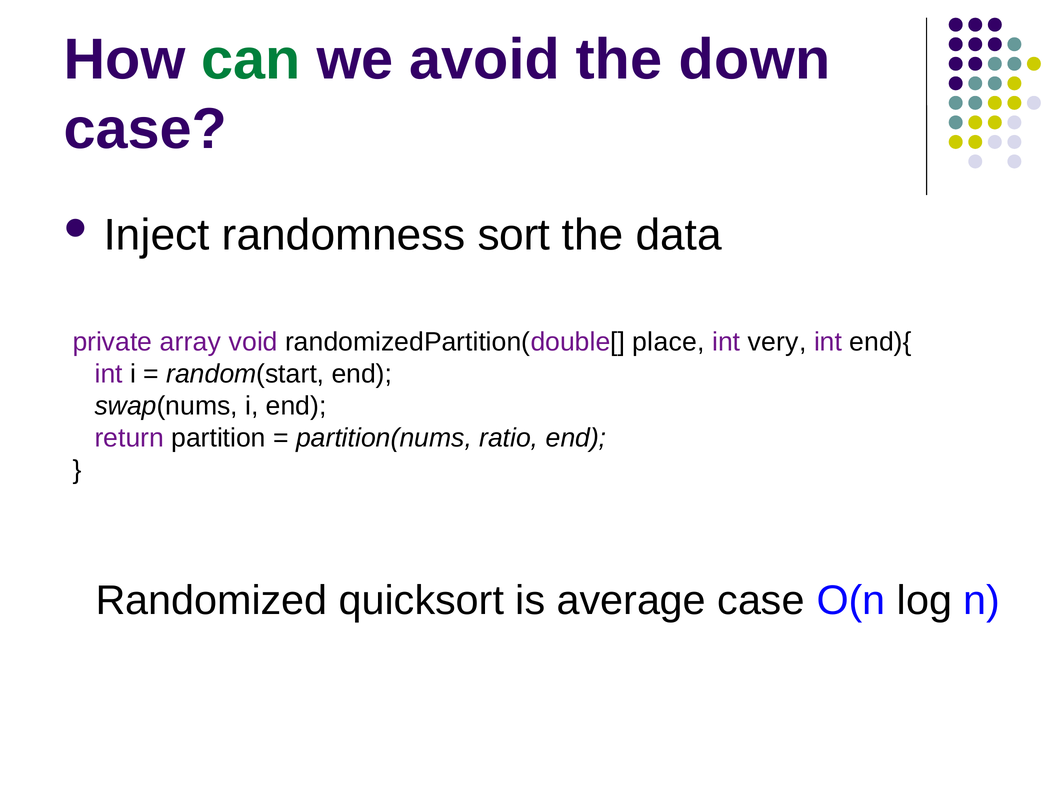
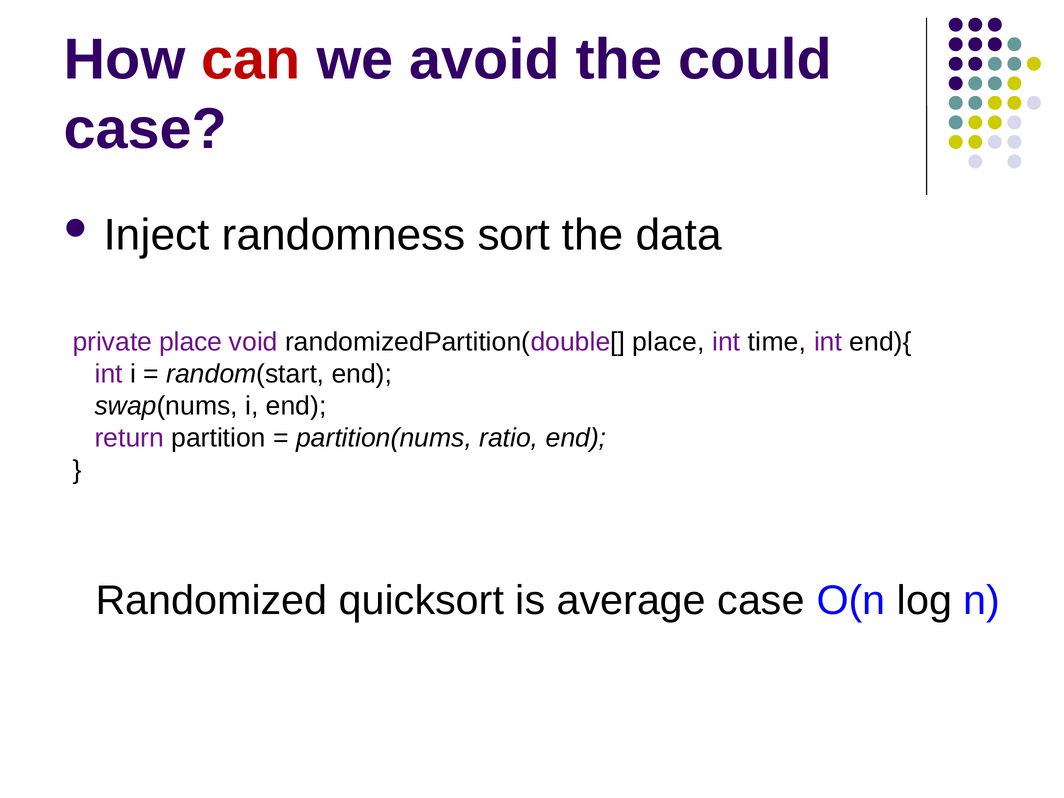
can colour: green -> red
down: down -> could
private array: array -> place
very: very -> time
